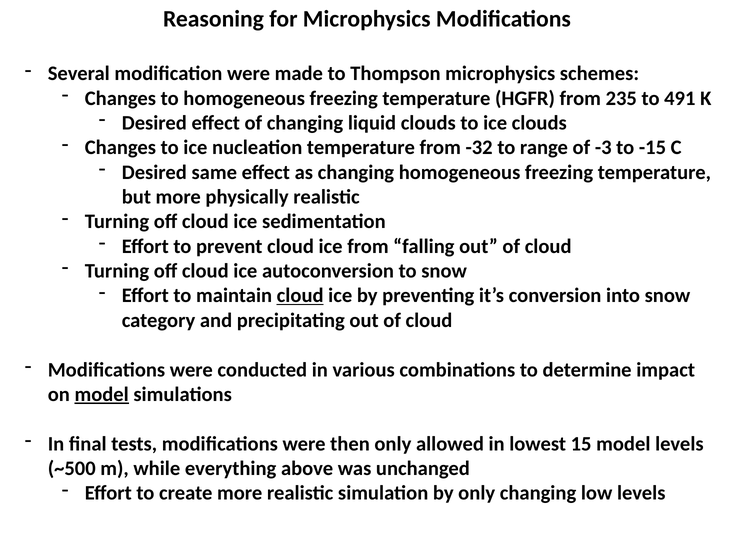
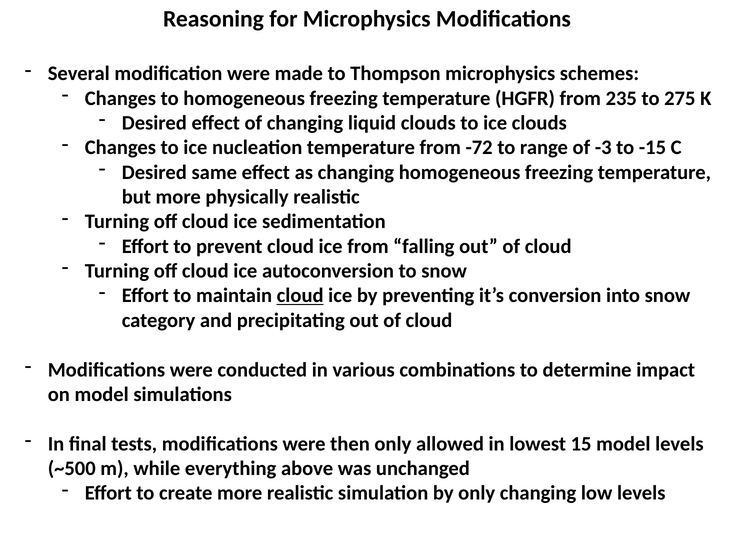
491: 491 -> 275
-32: -32 -> -72
model at (102, 394) underline: present -> none
